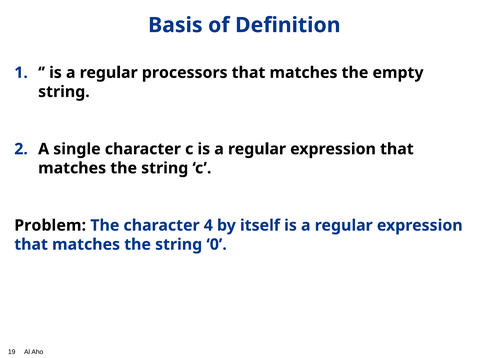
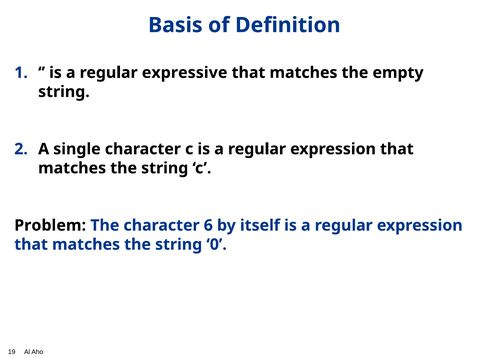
processors: processors -> expressive
4: 4 -> 6
